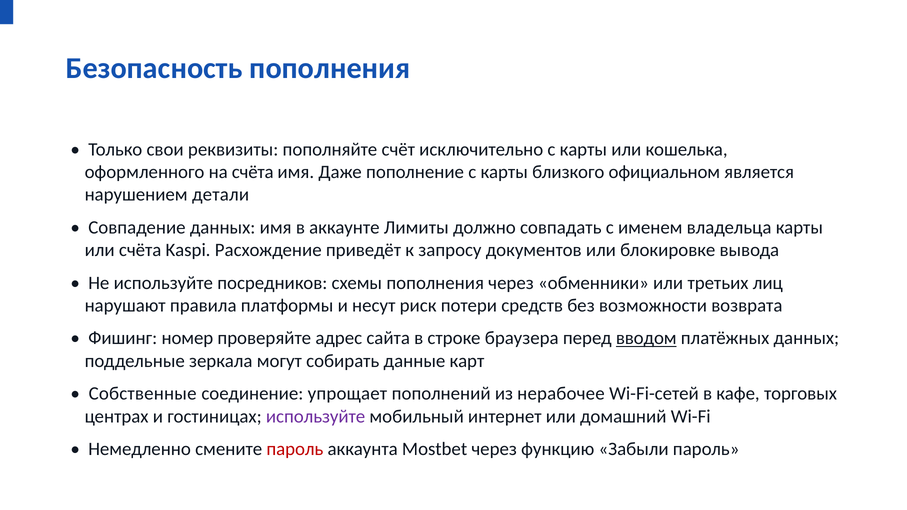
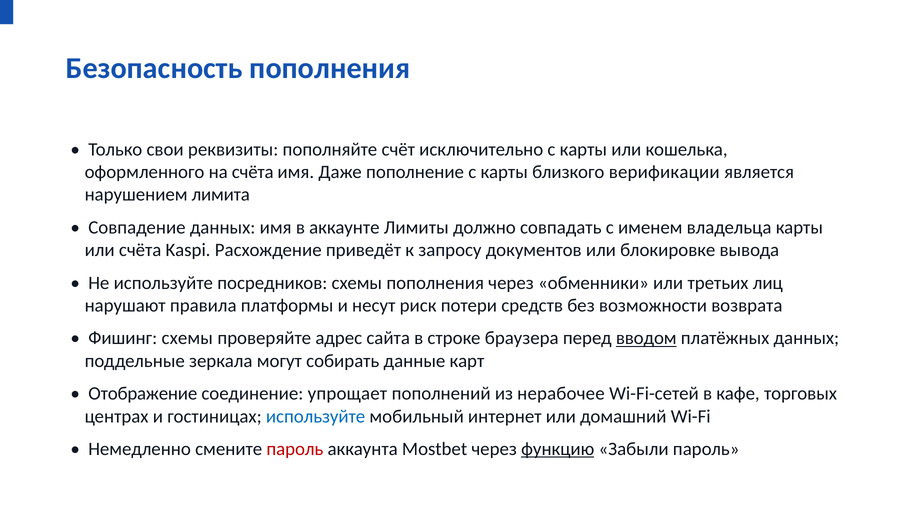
официальном: официальном -> верификации
детали: детали -> лимита
Фишинг номер: номер -> схемы
Собственные: Собственные -> Отображение
используйте at (316, 416) colour: purple -> blue
функцию underline: none -> present
